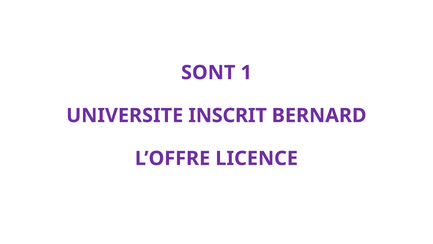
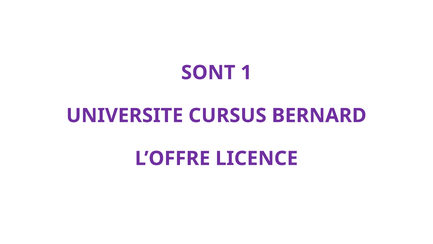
INSCRIT: INSCRIT -> CURSUS
